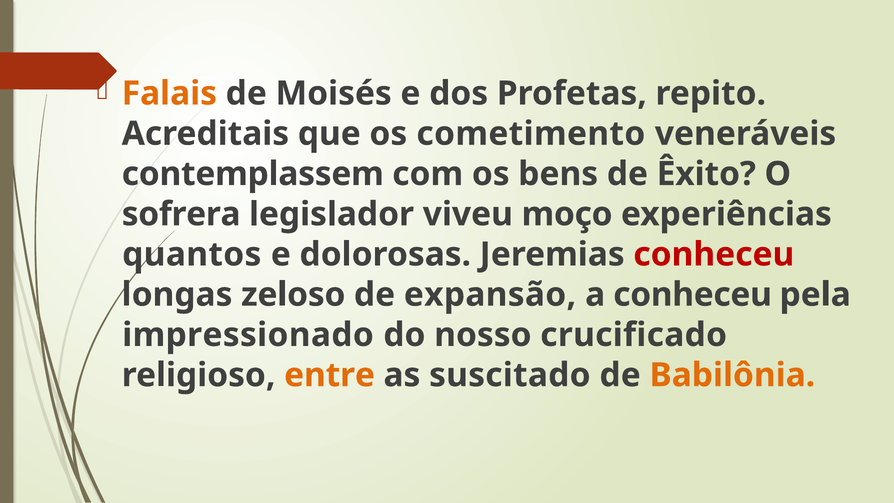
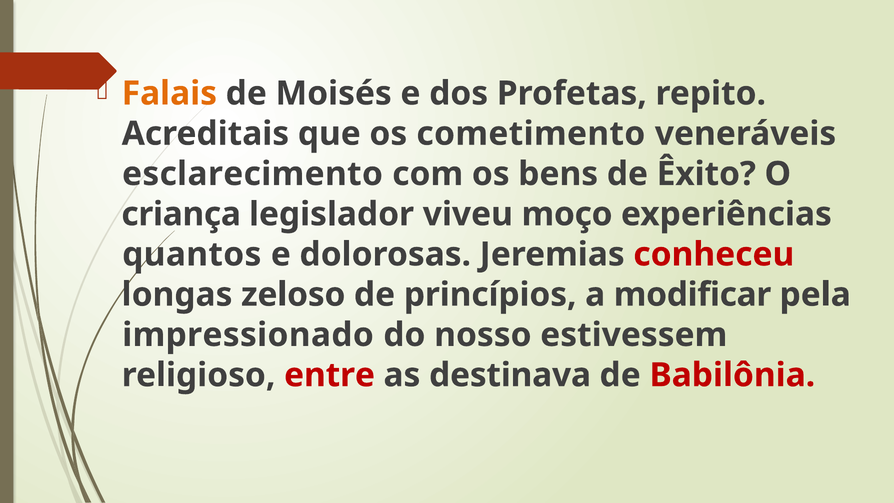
contemplassem: contemplassem -> esclarecimento
sofrera: sofrera -> criança
expansão: expansão -> princípios
a conheceu: conheceu -> modificar
crucificado: crucificado -> estivessem
entre colour: orange -> red
suscitado: suscitado -> destinava
Babilônia colour: orange -> red
